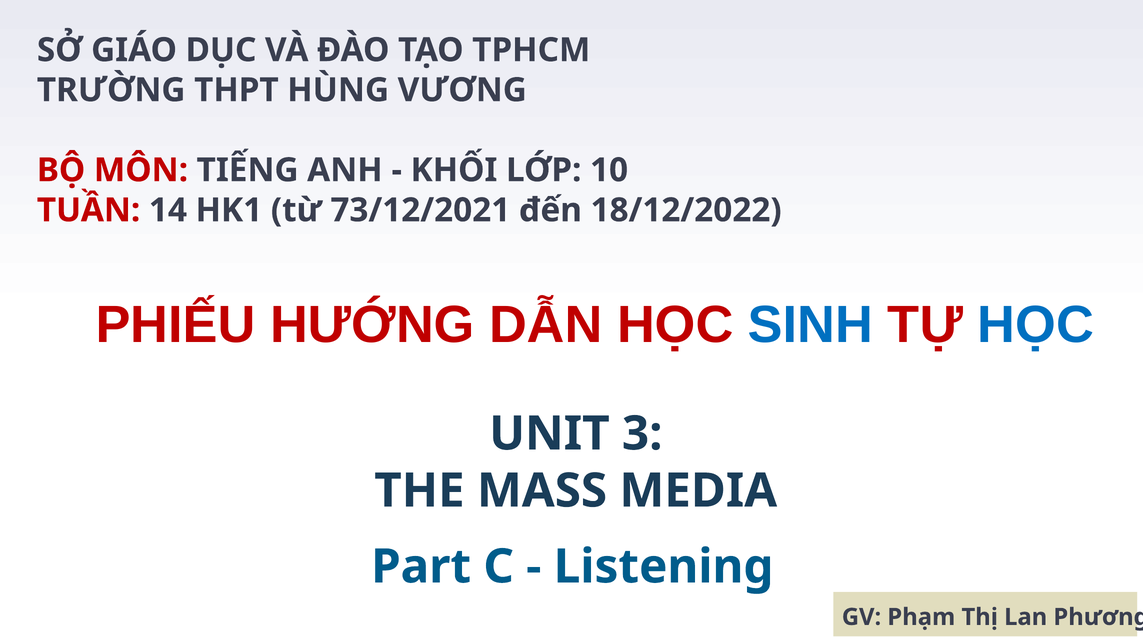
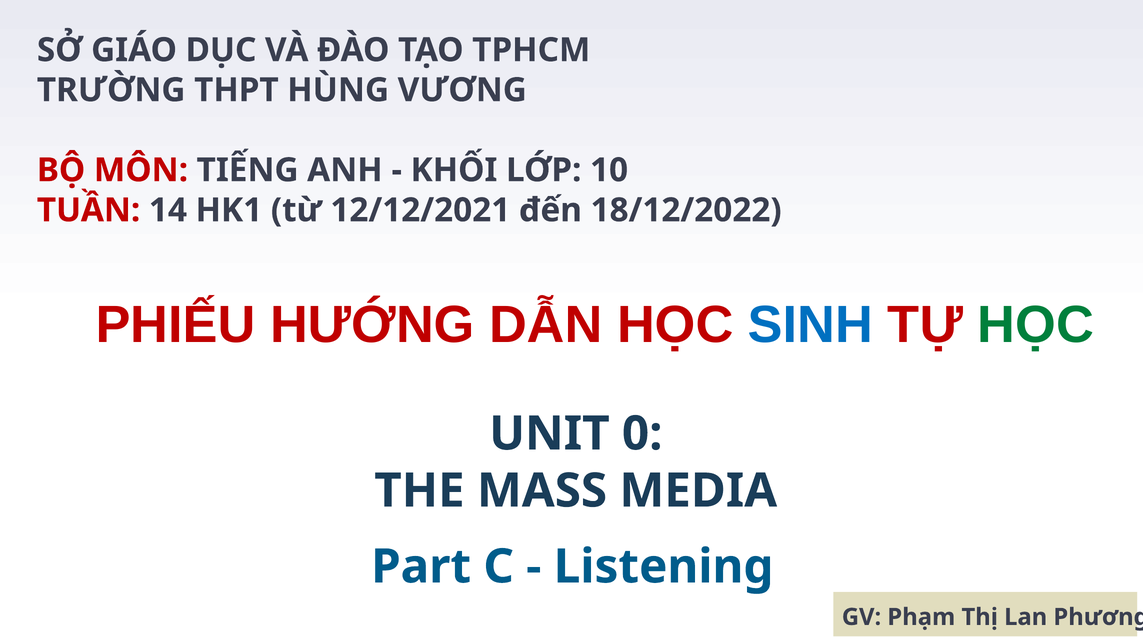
73/12/2021: 73/12/2021 -> 12/12/2021
HỌC at (1036, 325) colour: blue -> green
3: 3 -> 0
